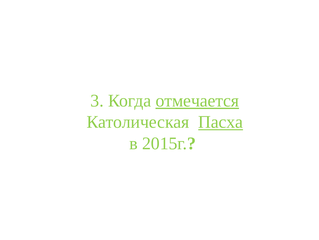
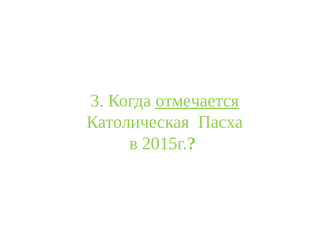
Пасха underline: present -> none
